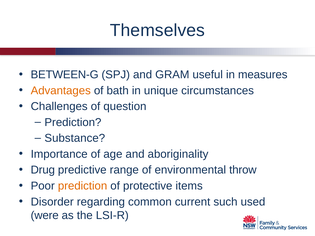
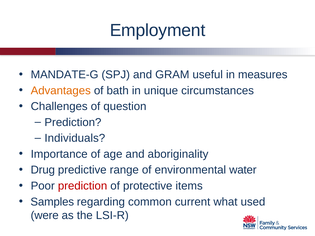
Themselves: Themselves -> Employment
BETWEEN-G: BETWEEN-G -> MANDATE-G
Substance: Substance -> Individuals
throw: throw -> water
prediction at (83, 186) colour: orange -> red
Disorder: Disorder -> Samples
such: such -> what
